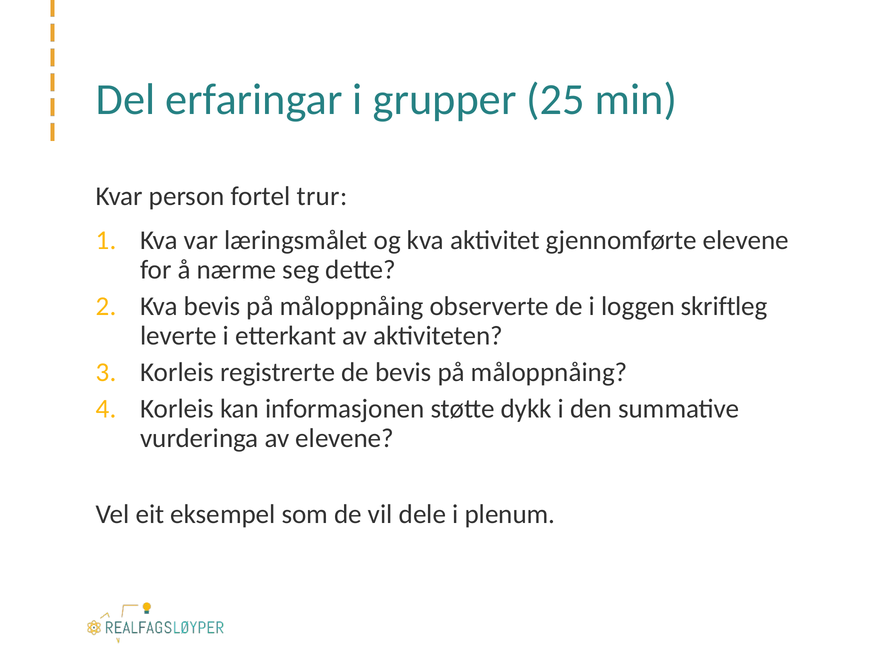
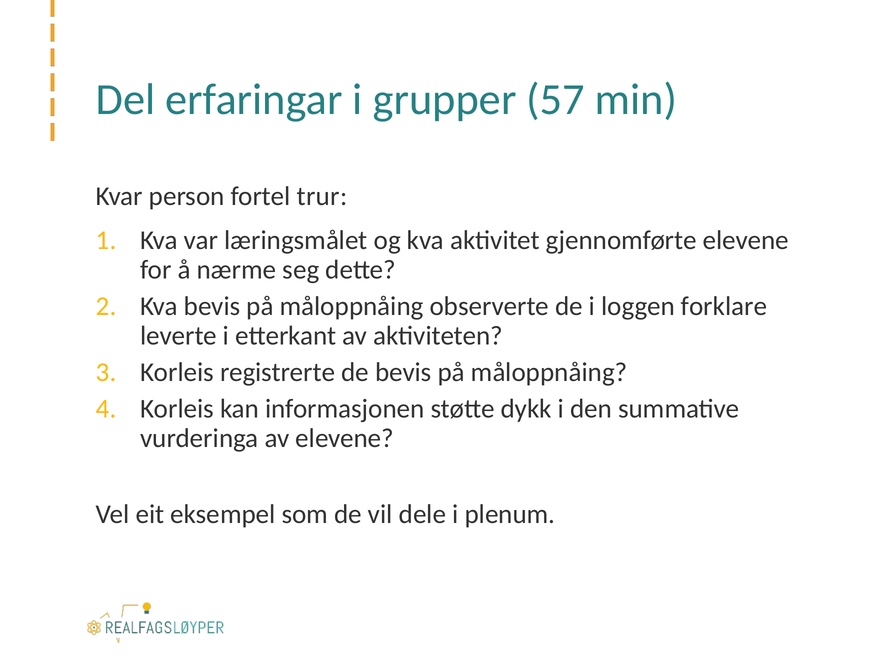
25: 25 -> 57
skriftleg: skriftleg -> forklare
